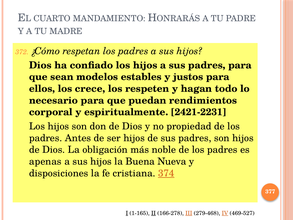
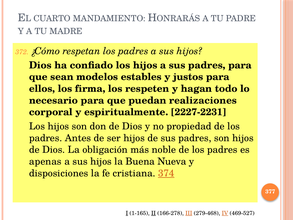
crece: crece -> firma
rendimientos: rendimientos -> realizaciones
2421-2231: 2421-2231 -> 2227-2231
